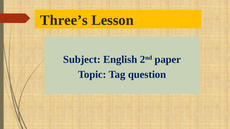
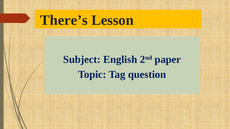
Three’s: Three’s -> There’s
